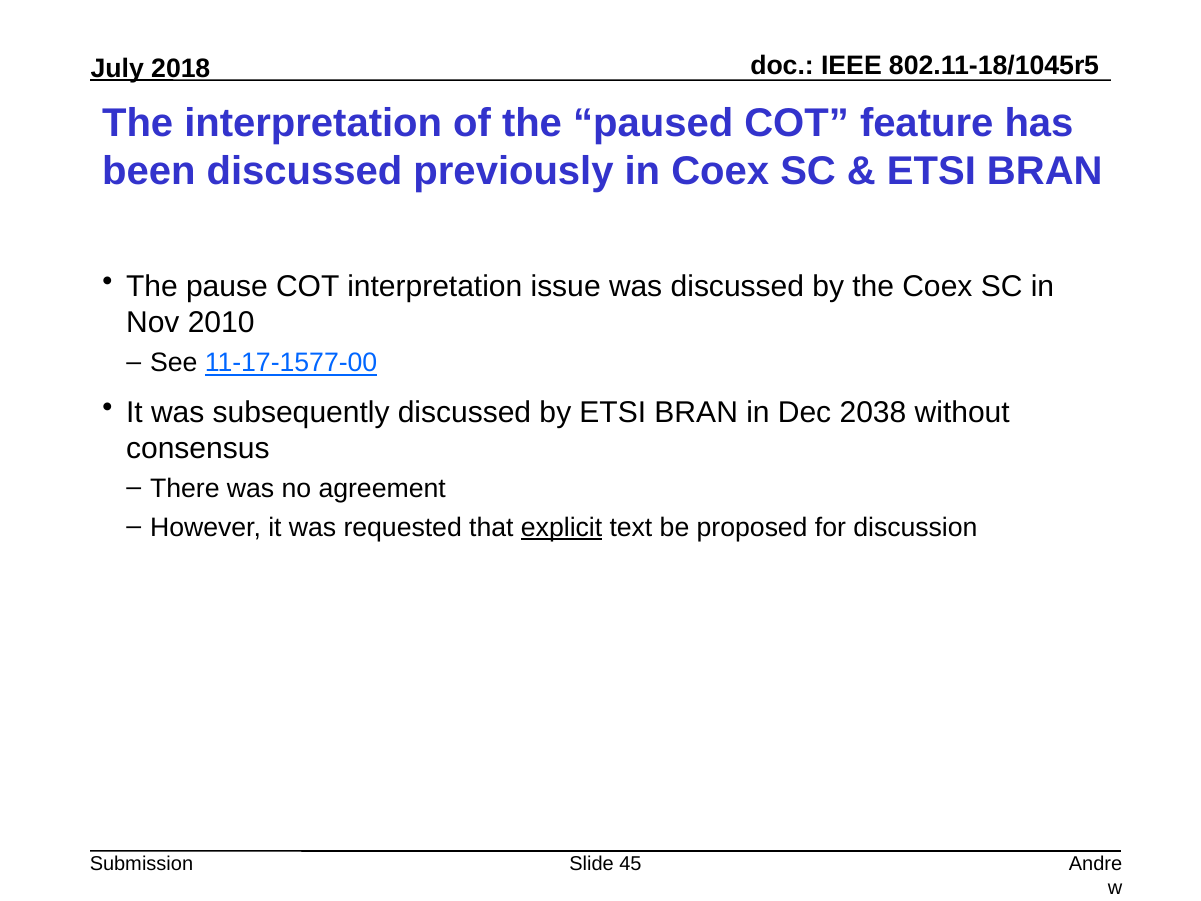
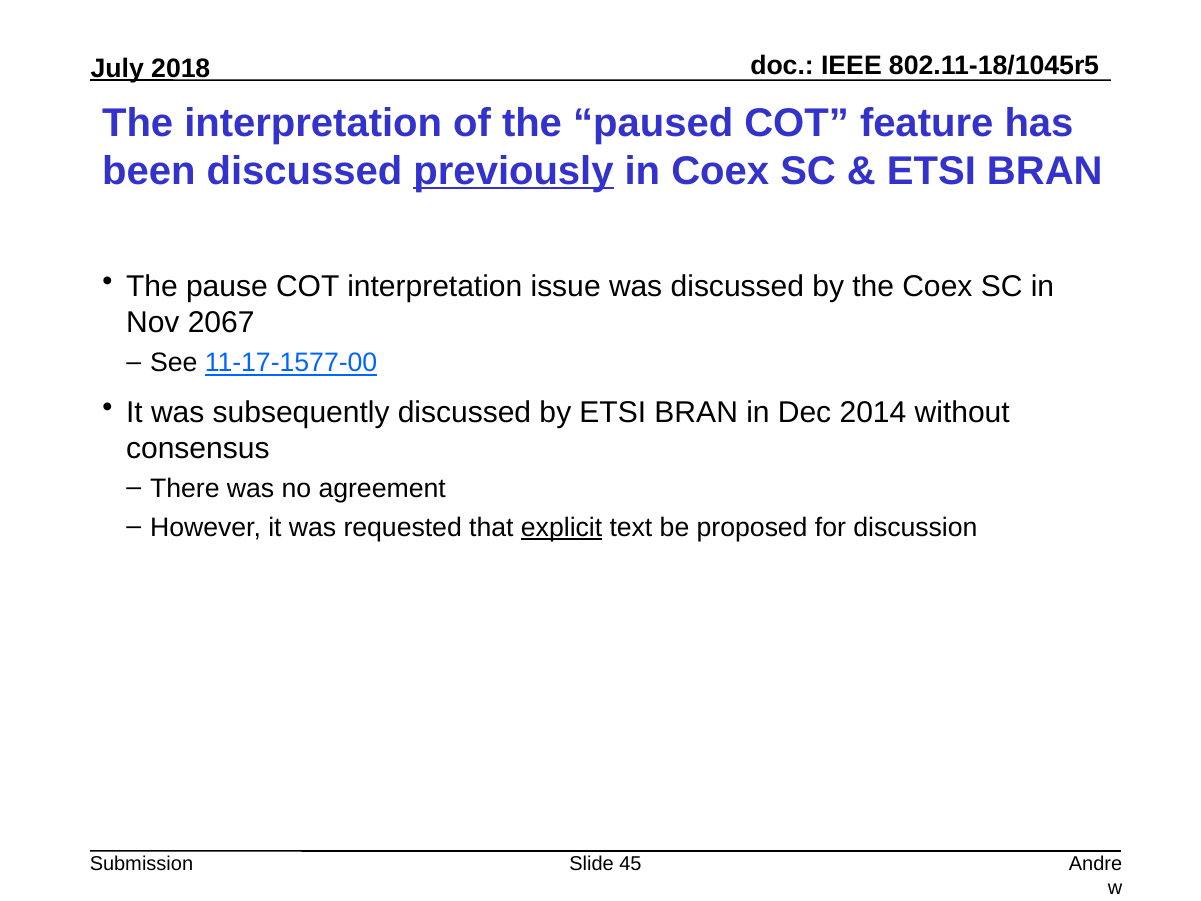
previously underline: none -> present
2010: 2010 -> 2067
2038: 2038 -> 2014
